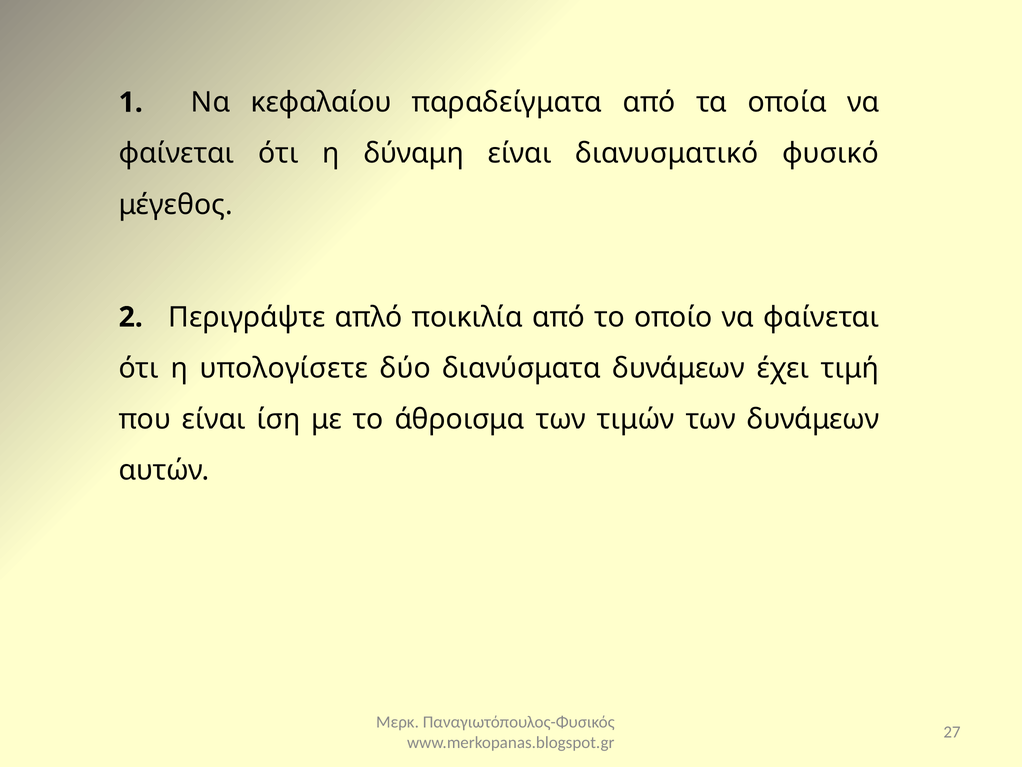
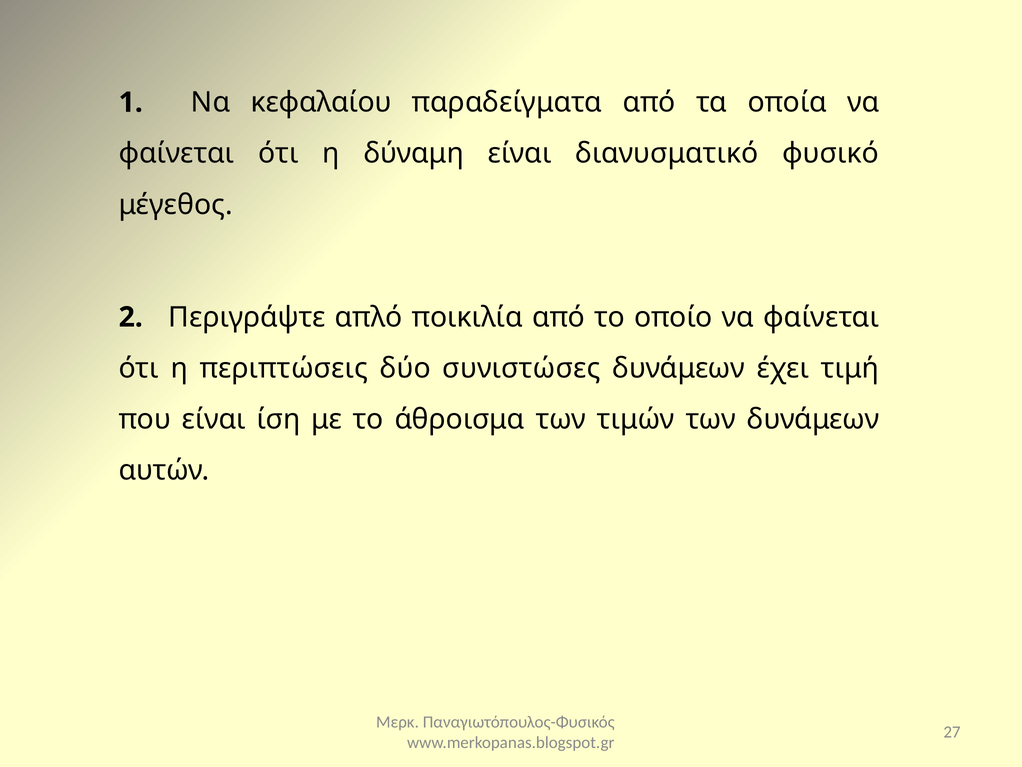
υπολογίσετε: υπολογίσετε -> περιπτώσεις
διανύσματα: διανύσματα -> συνιστώσες
